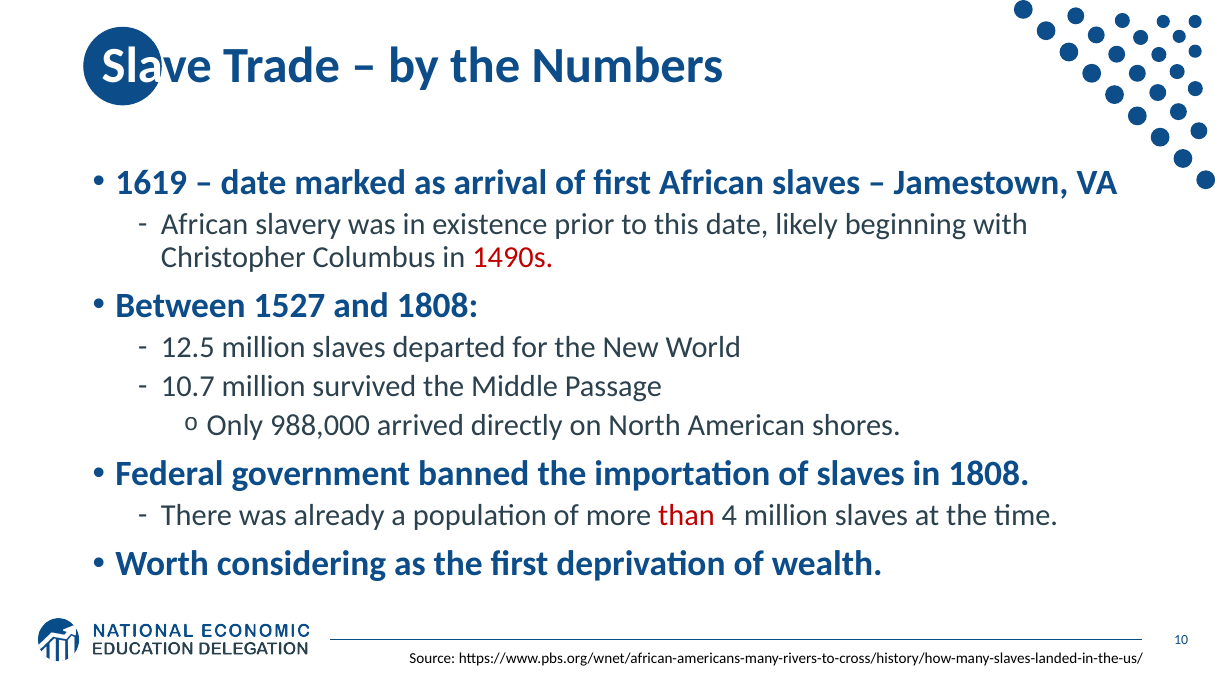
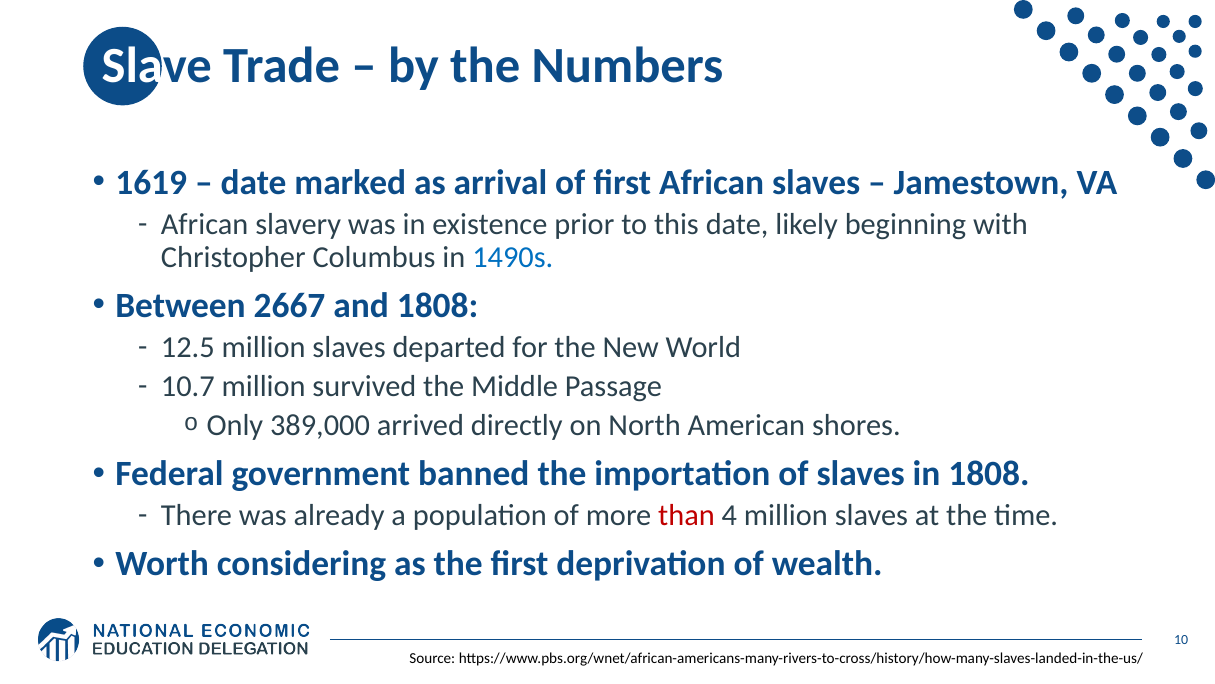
1490s colour: red -> blue
1527: 1527 -> 2667
988,000: 988,000 -> 389,000
